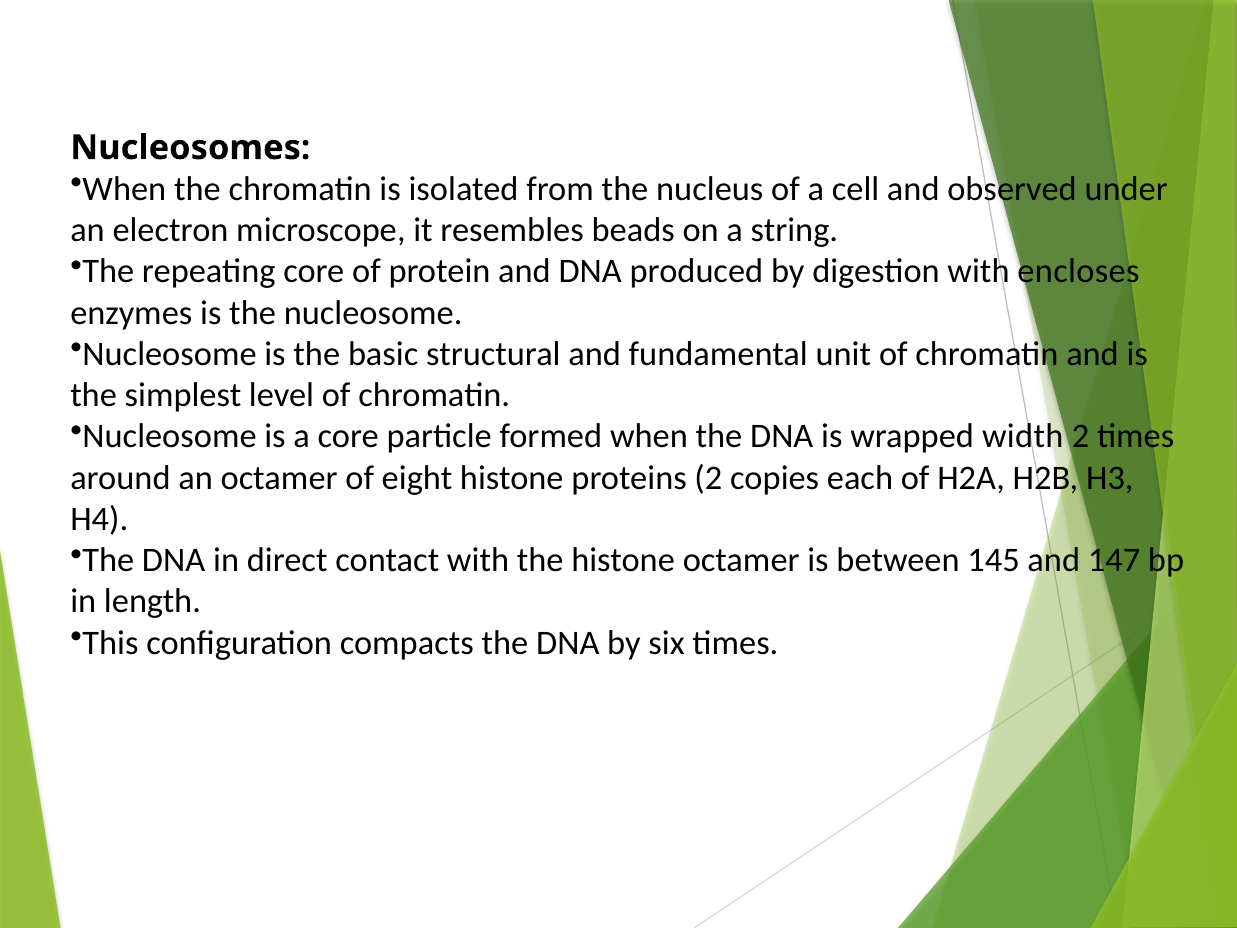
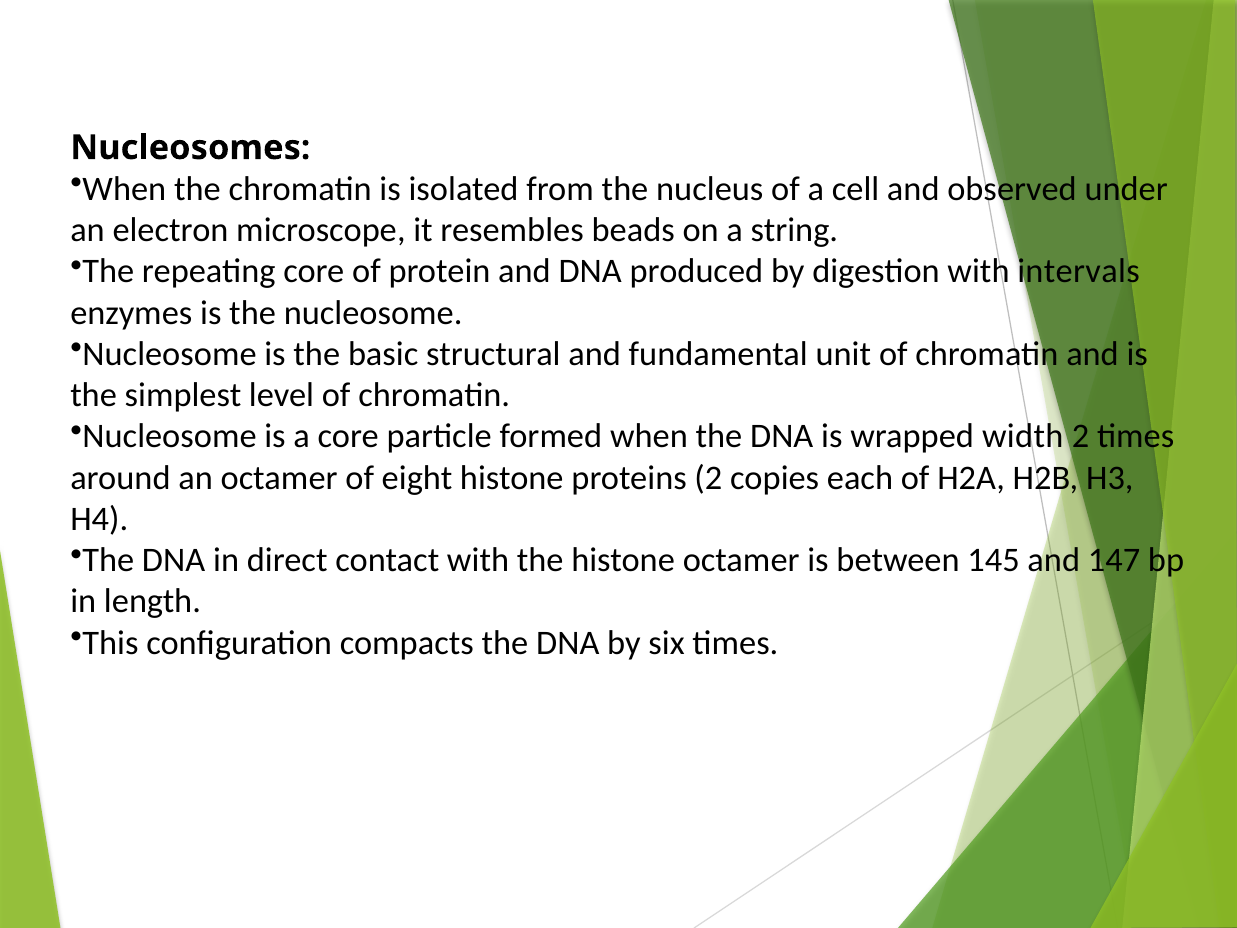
encloses: encloses -> intervals
